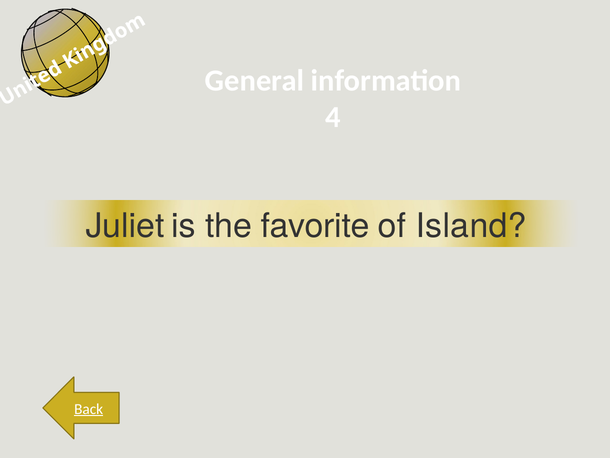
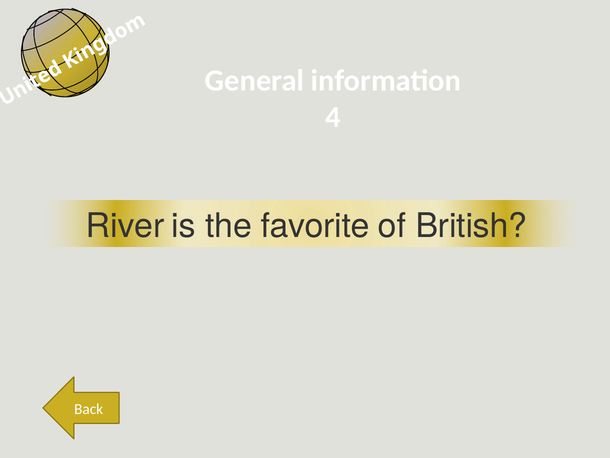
Juliet: Juliet -> River
Island: Island -> British
Back underline: present -> none
